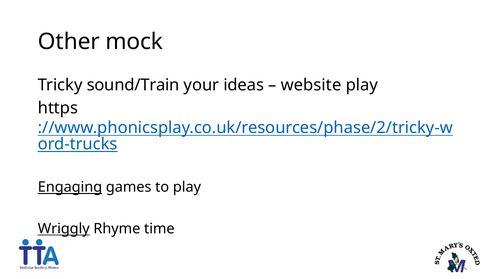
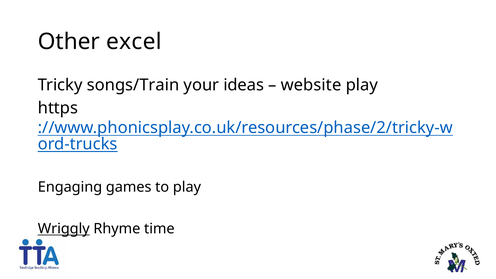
mock: mock -> excel
sound/Train: sound/Train -> songs/Train
Engaging underline: present -> none
